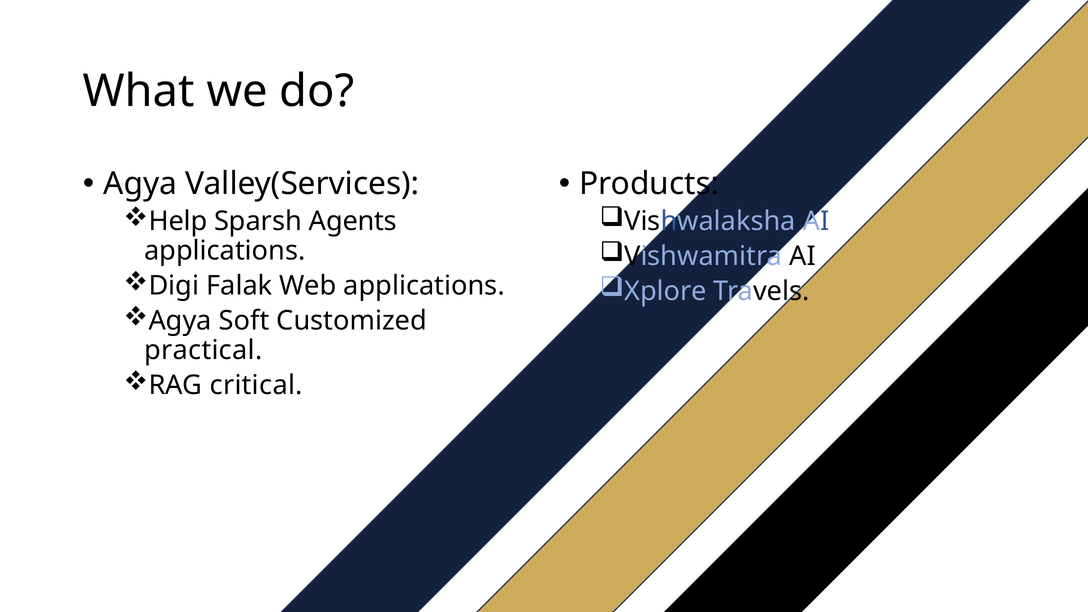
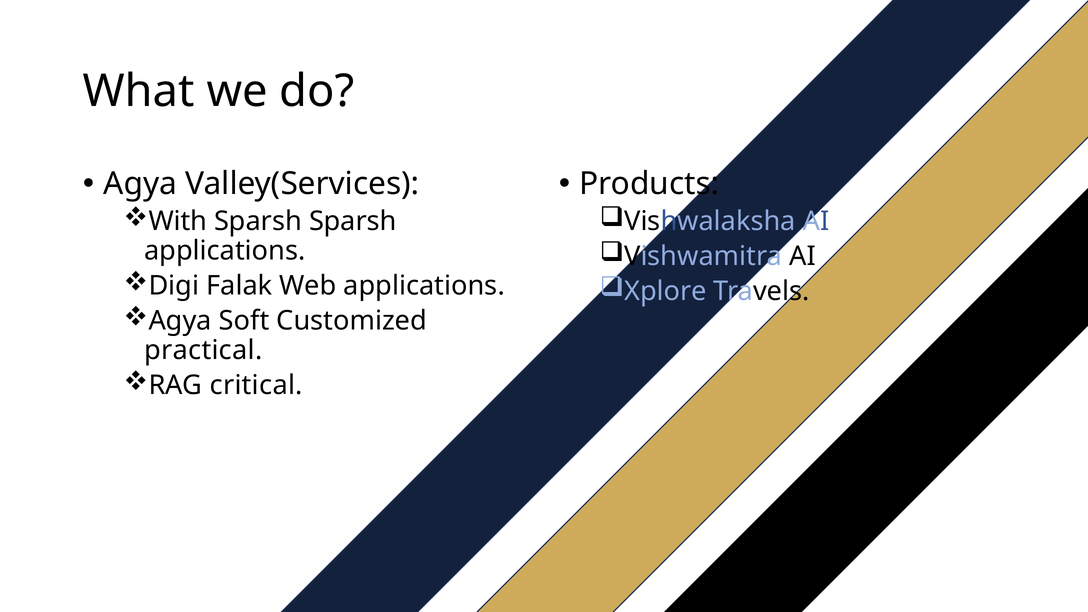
Help: Help -> With
Sparsh Agents: Agents -> Sparsh
